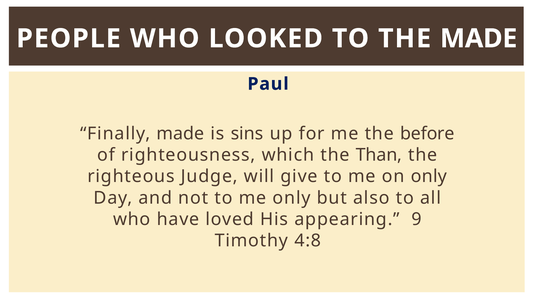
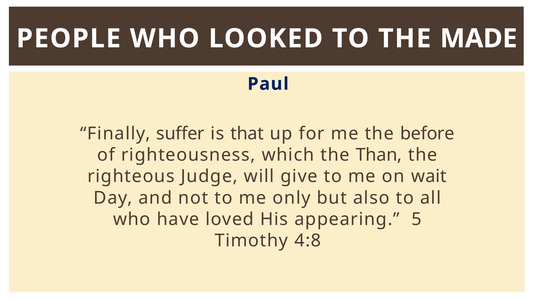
Finally made: made -> suffer
sins: sins -> that
on only: only -> wait
9: 9 -> 5
